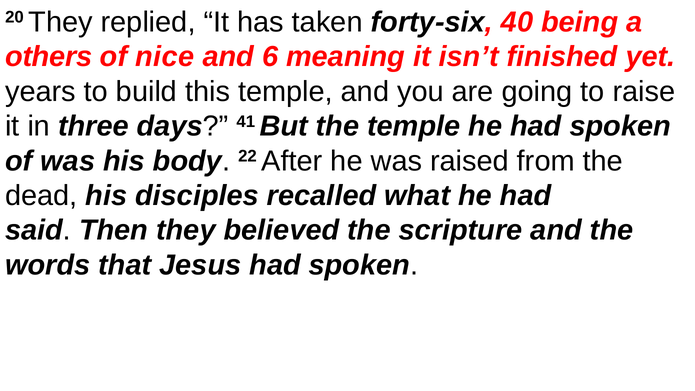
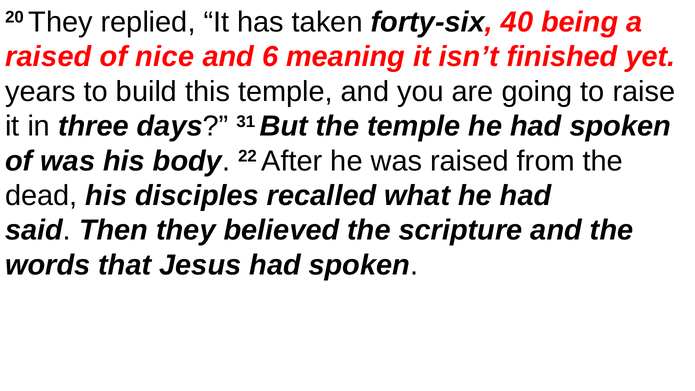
others at (49, 57): others -> raised
41: 41 -> 31
